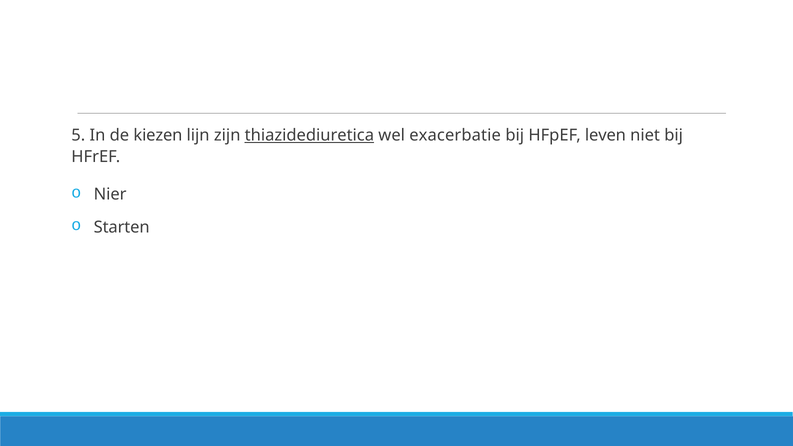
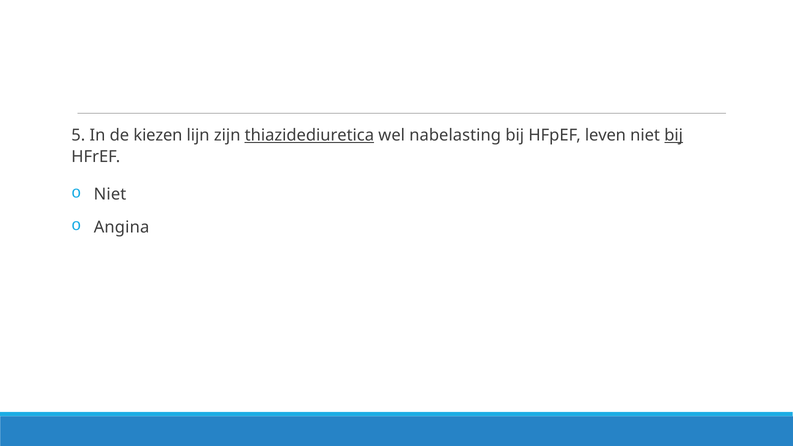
exacerbatie: exacerbatie -> nabelasting
bij at (674, 135) underline: none -> present
Nier at (110, 194): Nier -> Niet
Starten: Starten -> Angina
